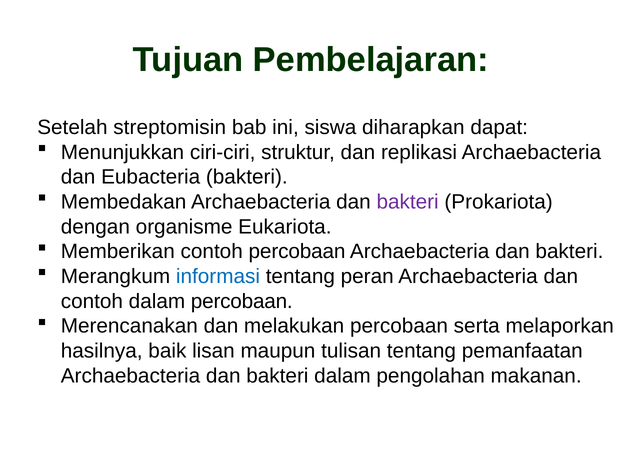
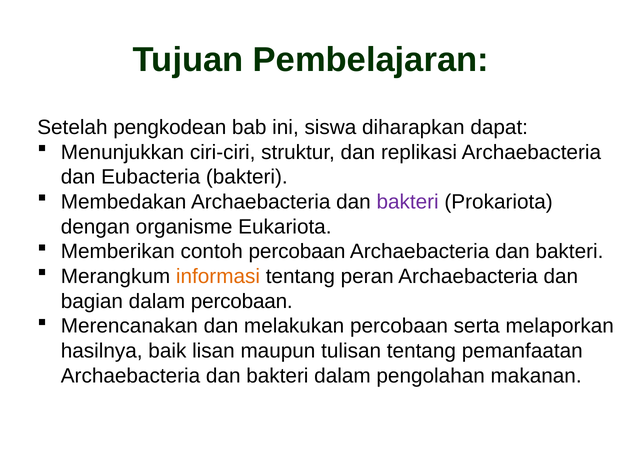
streptomisin: streptomisin -> pengkodean
informasi colour: blue -> orange
contoh at (92, 302): contoh -> bagian
